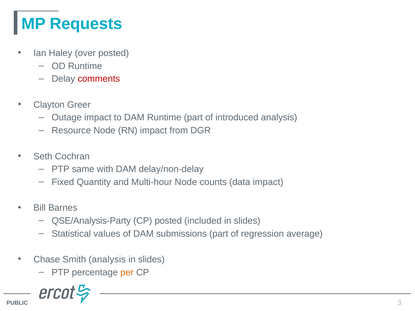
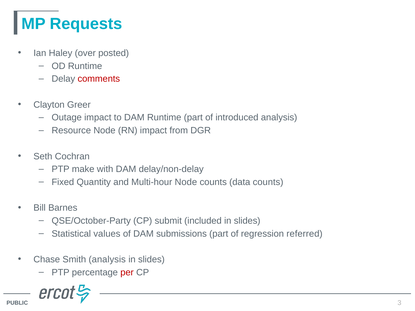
same: same -> make
data impact: impact -> counts
QSE/Analysis-Party: QSE/Analysis-Party -> QSE/October-Party
CP posted: posted -> submit
average: average -> referred
per colour: orange -> red
